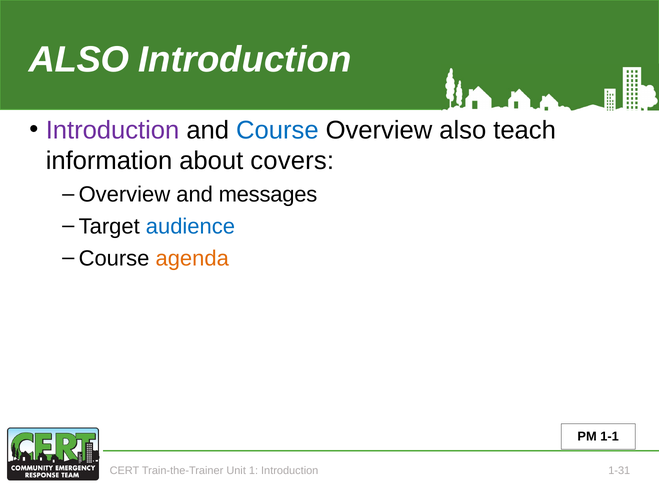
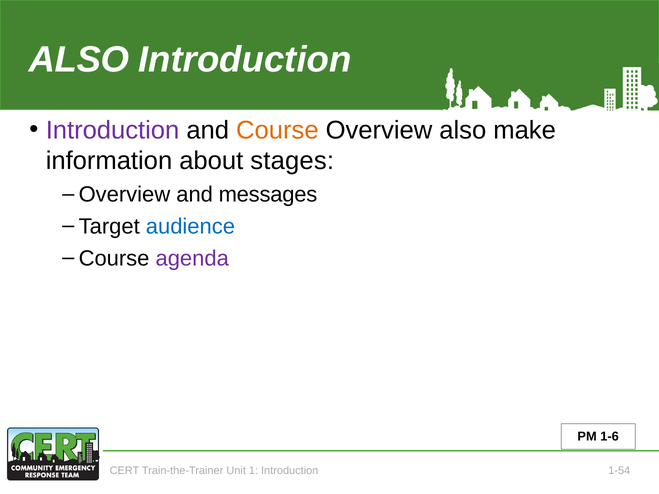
Course colour: blue -> orange
teach: teach -> make
covers: covers -> stages
agenda colour: orange -> purple
1-1: 1-1 -> 1-6
1-31: 1-31 -> 1-54
